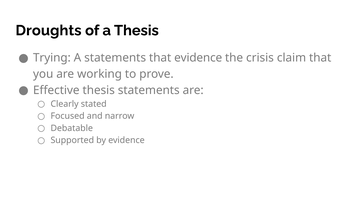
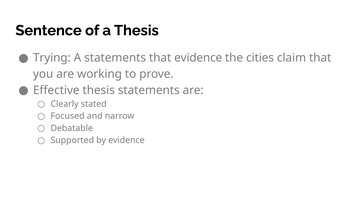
Droughts: Droughts -> Sentence
crisis: crisis -> cities
